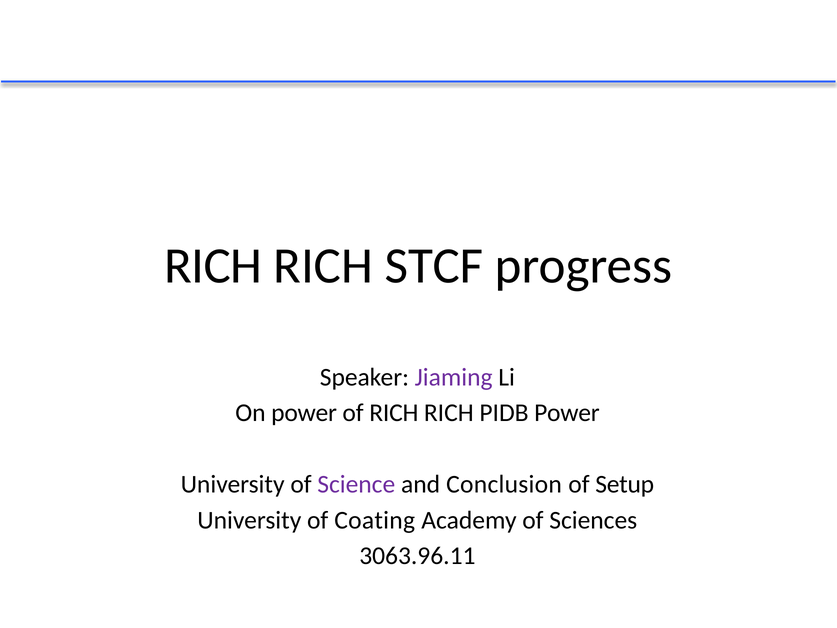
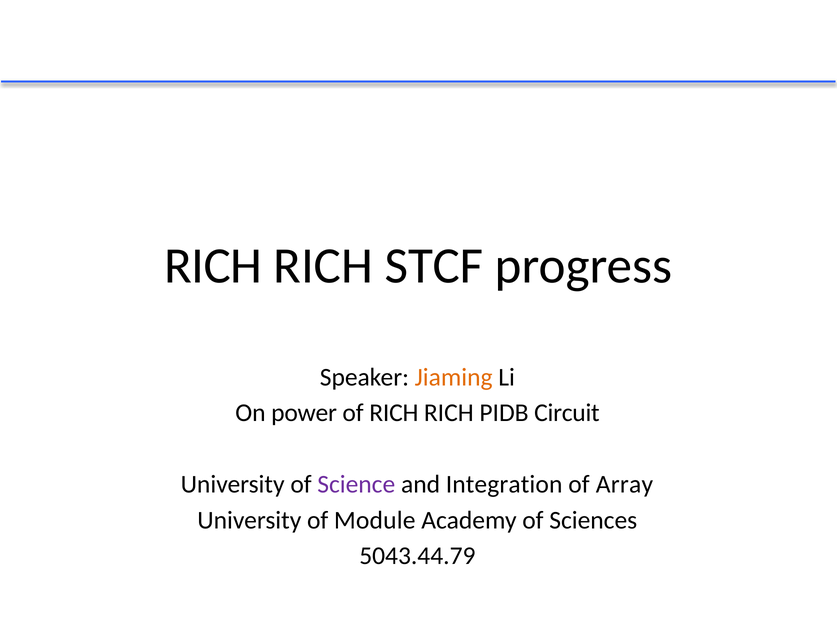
Jiaming colour: purple -> orange
PIDB Power: Power -> Circuit
Conclusion: Conclusion -> Integration
Setup: Setup -> Array
Coating: Coating -> Module
3063.96.11: 3063.96.11 -> 5043.44.79
